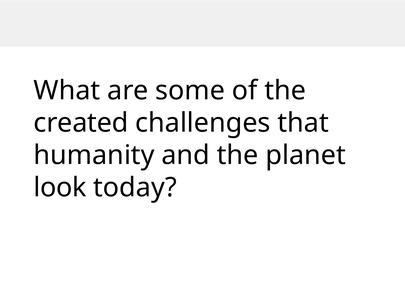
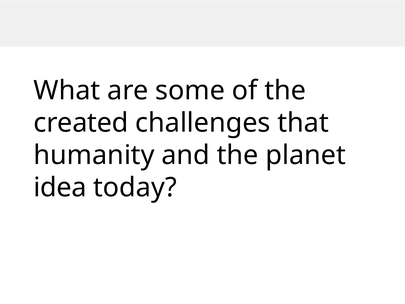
look: look -> idea
